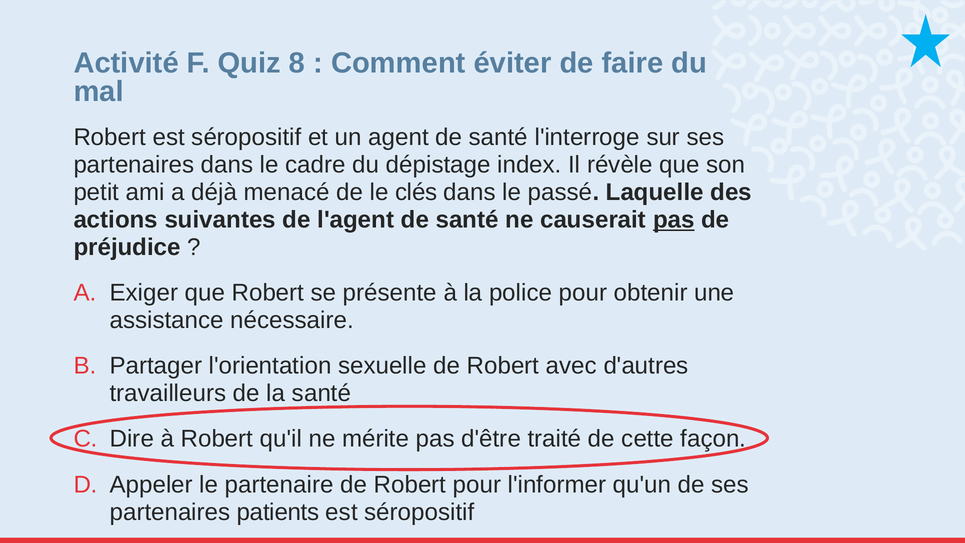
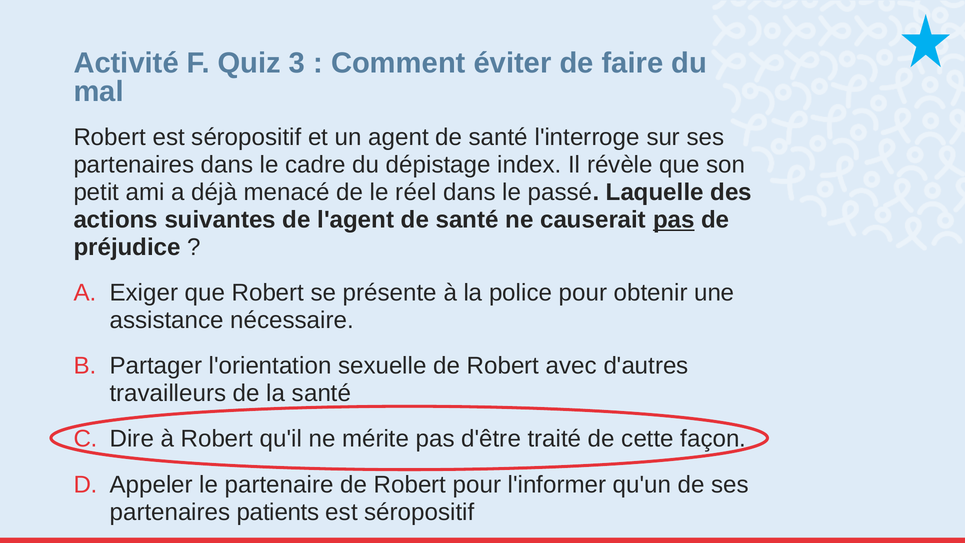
8: 8 -> 3
clés: clés -> réel
